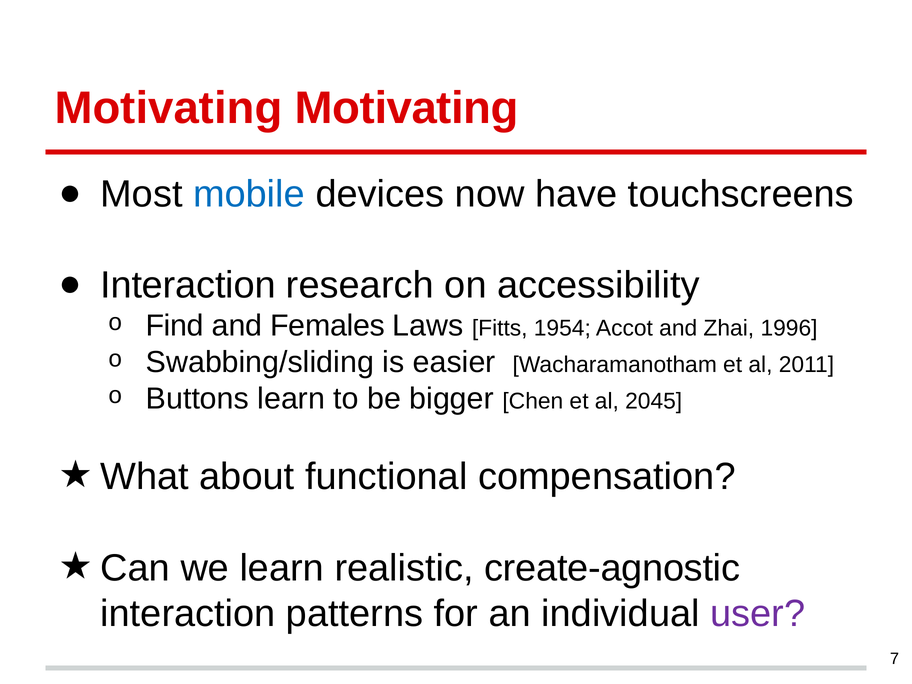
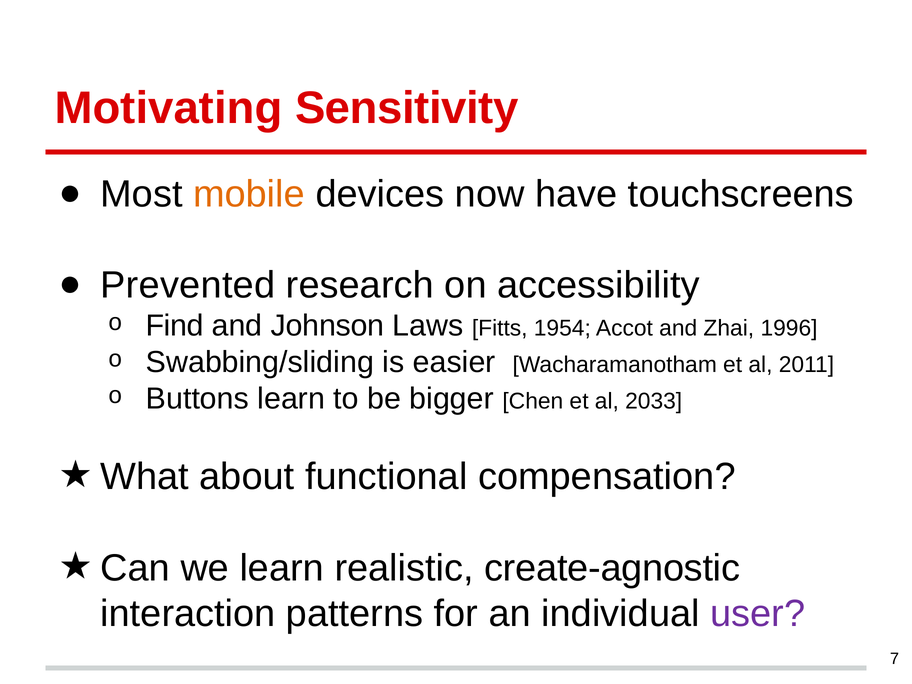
Motivating Motivating: Motivating -> Sensitivity
mobile colour: blue -> orange
Interaction at (188, 285): Interaction -> Prevented
Females: Females -> Johnson
2045: 2045 -> 2033
